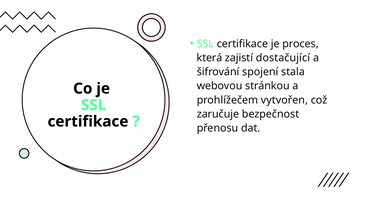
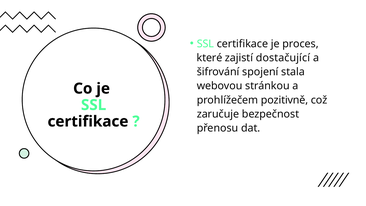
která: která -> které
vytvořen: vytvořen -> pozitivně
